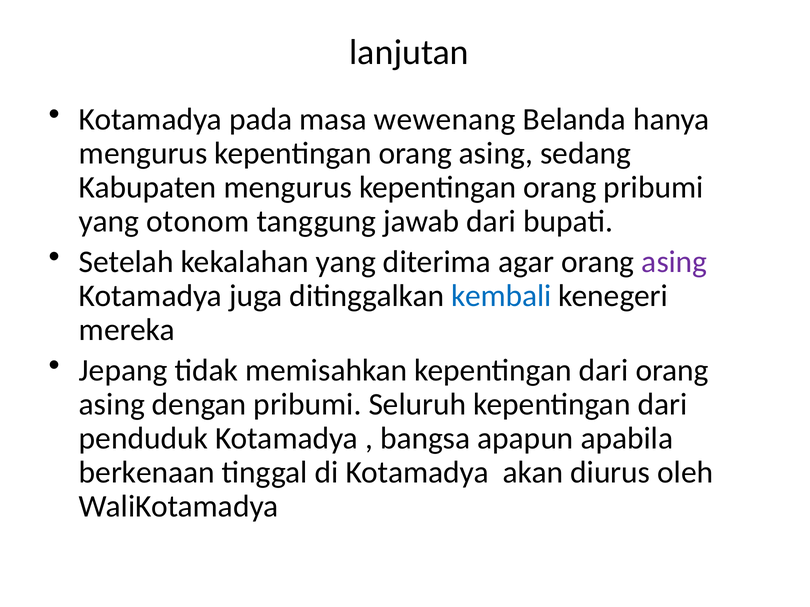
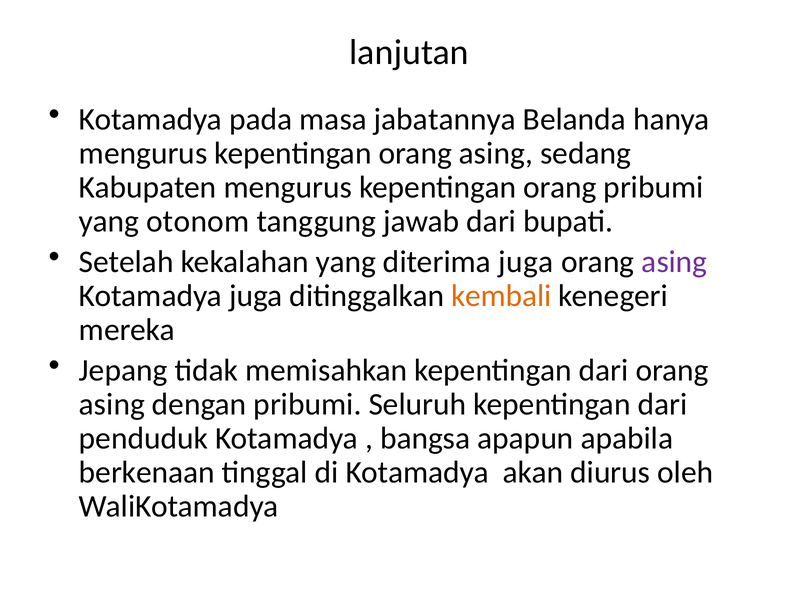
wewenang: wewenang -> jabatannya
diterima agar: agar -> juga
kembali colour: blue -> orange
